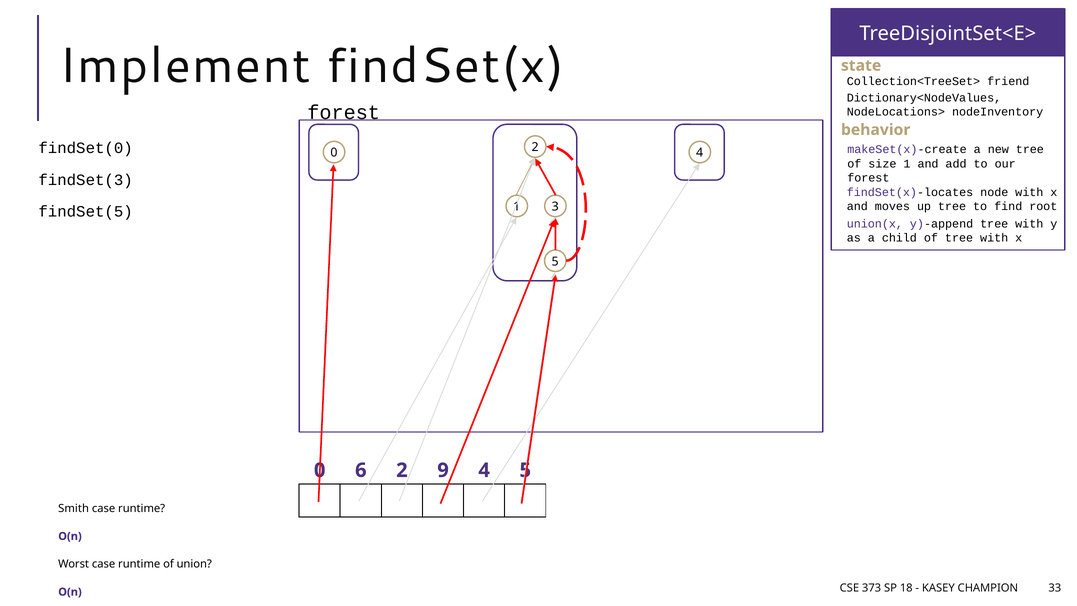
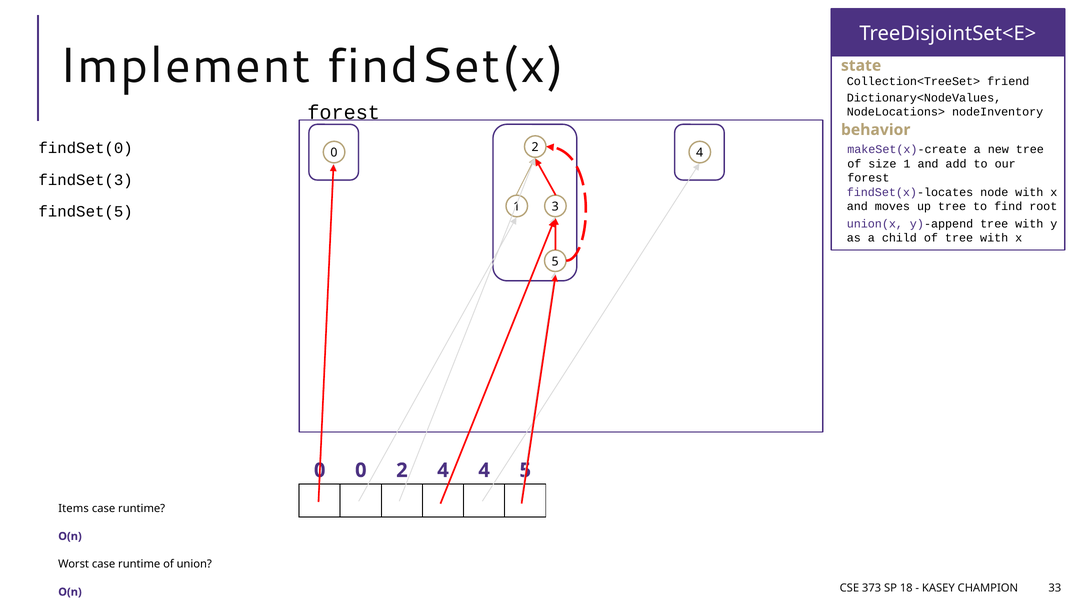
0 6: 6 -> 0
2 9: 9 -> 4
Smith: Smith -> Items
